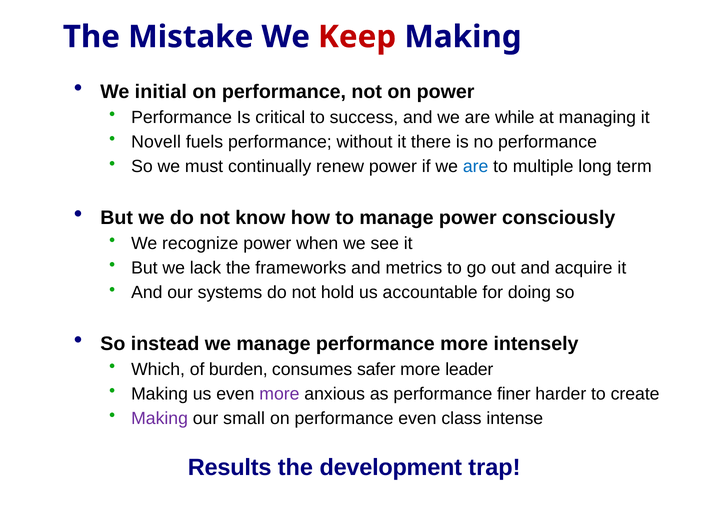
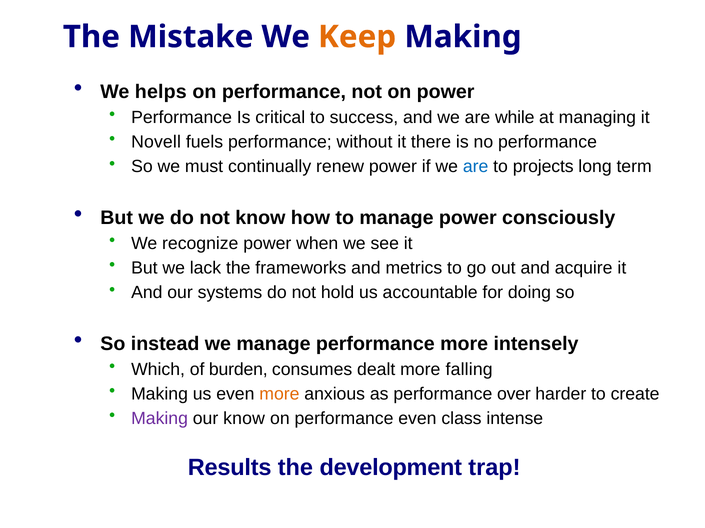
Keep colour: red -> orange
initial: initial -> helps
multiple: multiple -> projects
safer: safer -> dealt
leader: leader -> falling
more at (279, 394) colour: purple -> orange
finer: finer -> over
our small: small -> know
